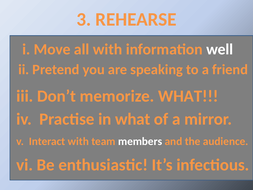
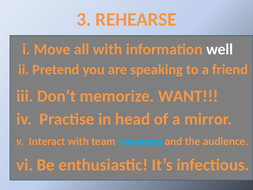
memorize WHAT: WHAT -> WANT
in what: what -> head
members colour: white -> light blue
